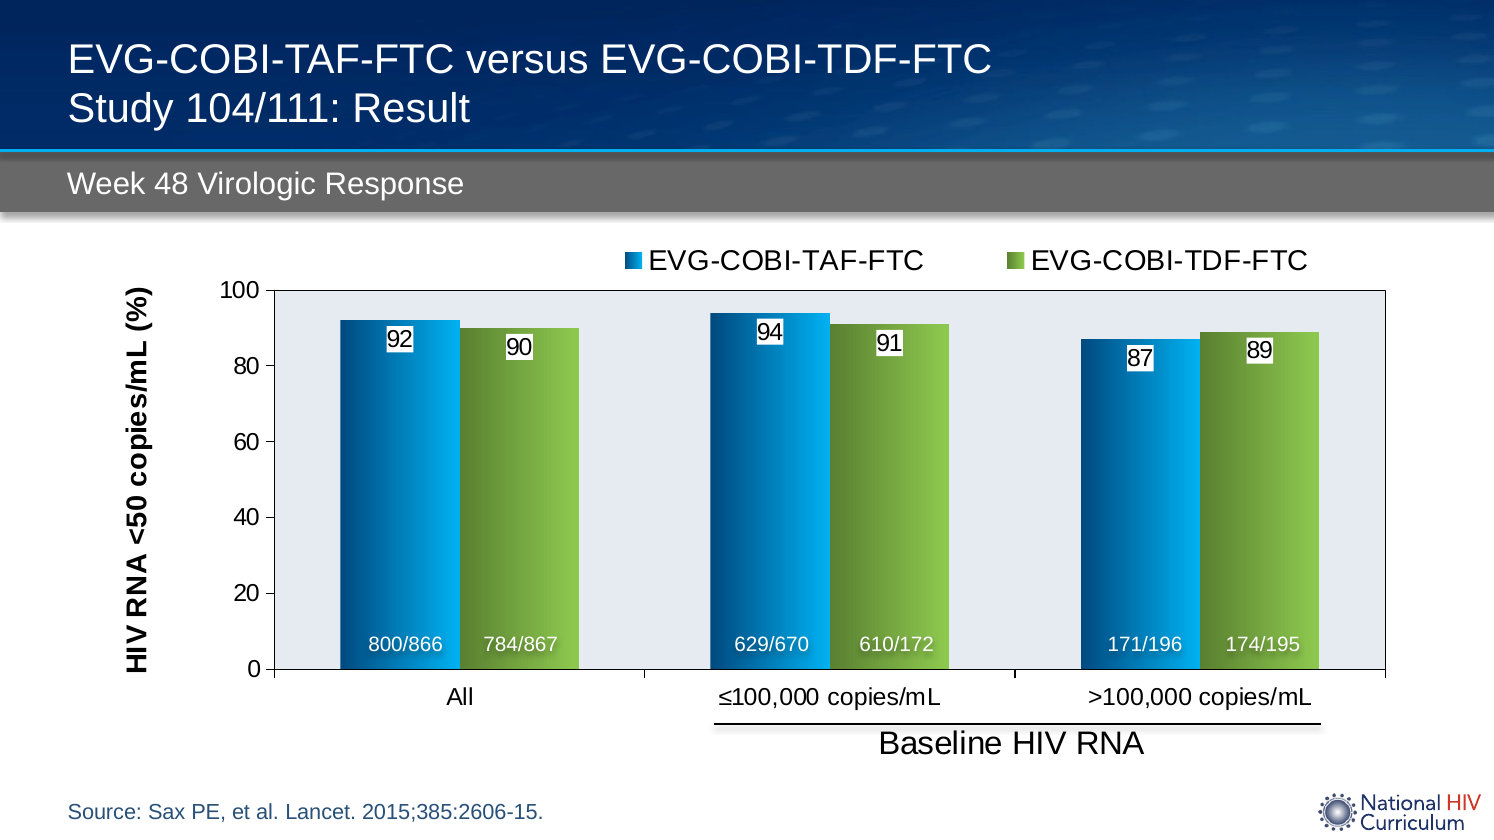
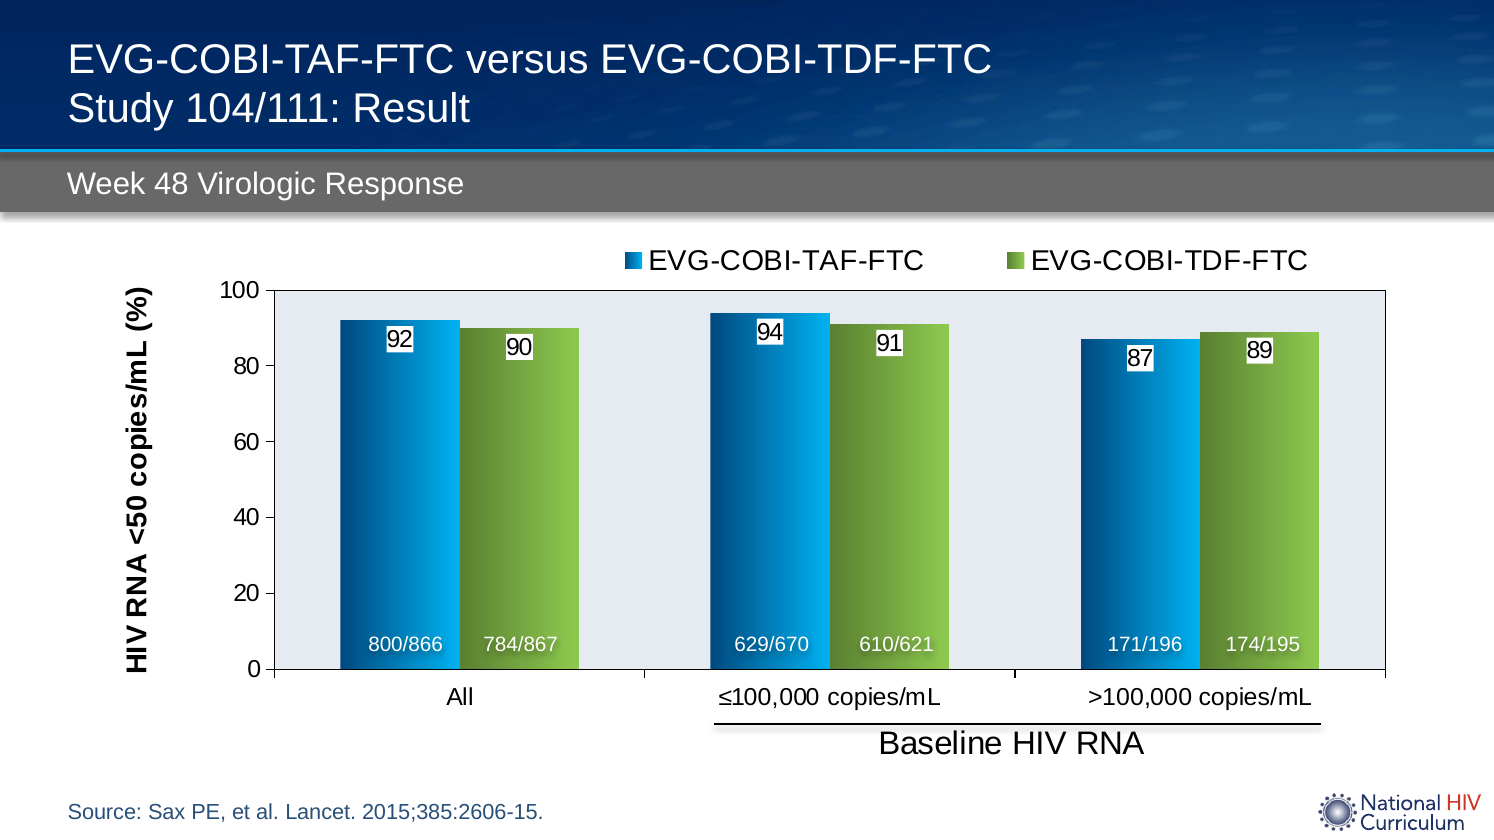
610/172: 610/172 -> 610/621
